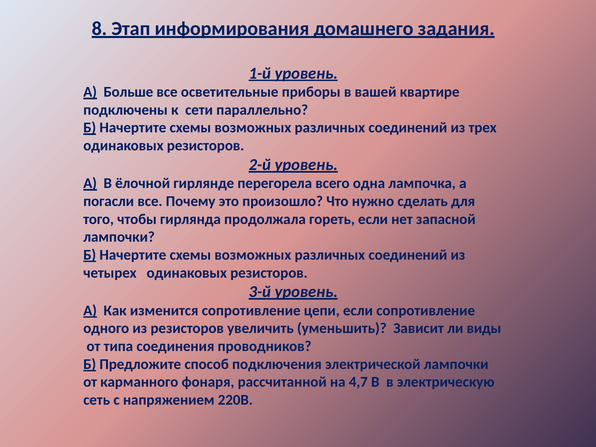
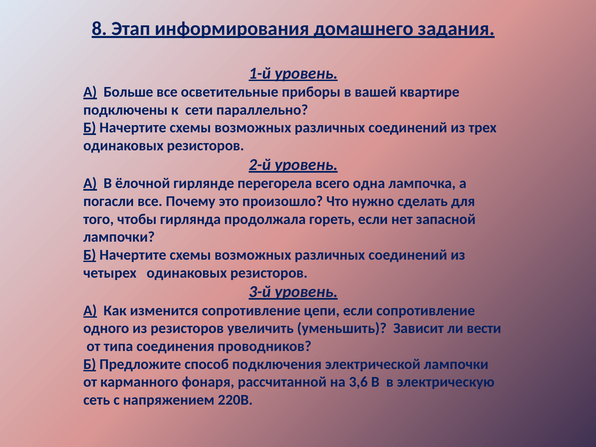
виды: виды -> вести
4,7: 4,7 -> 3,6
